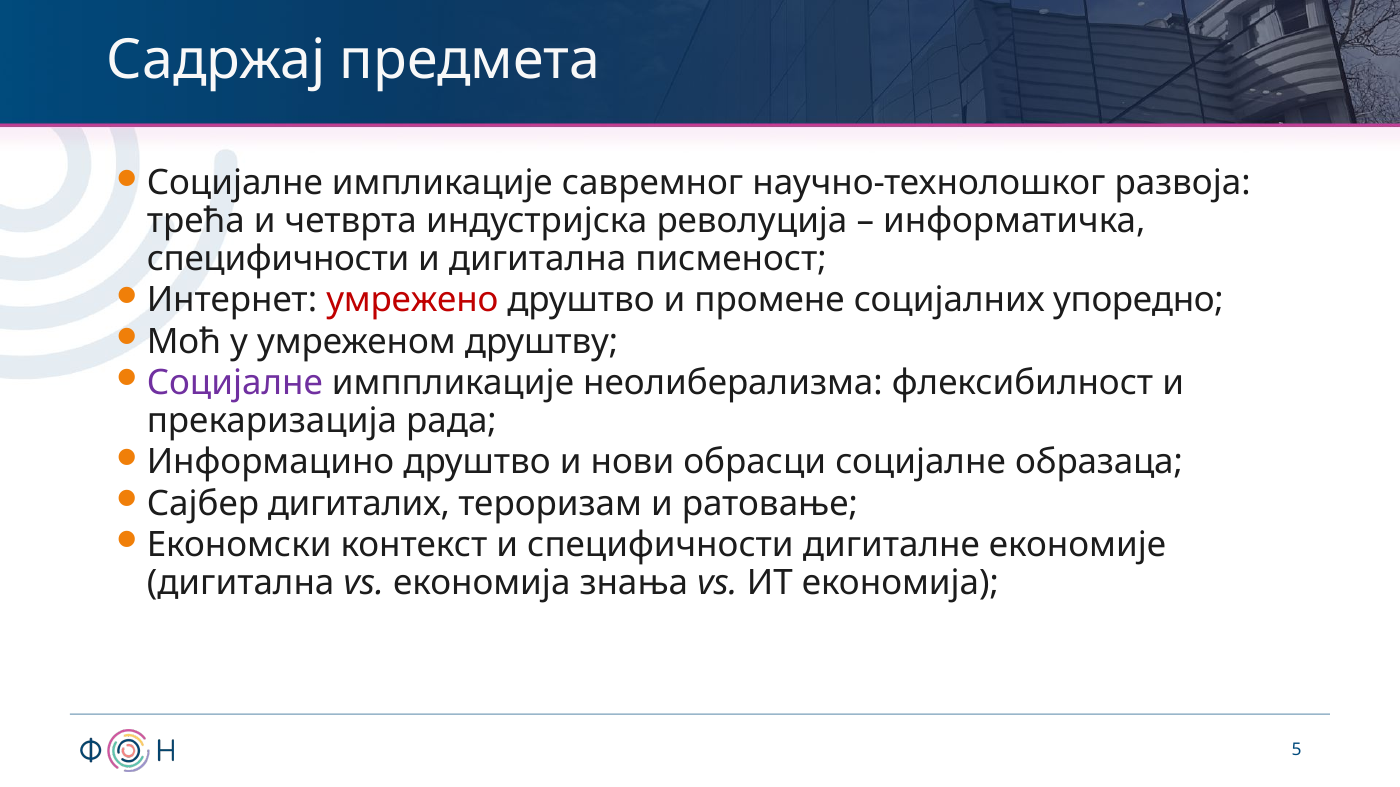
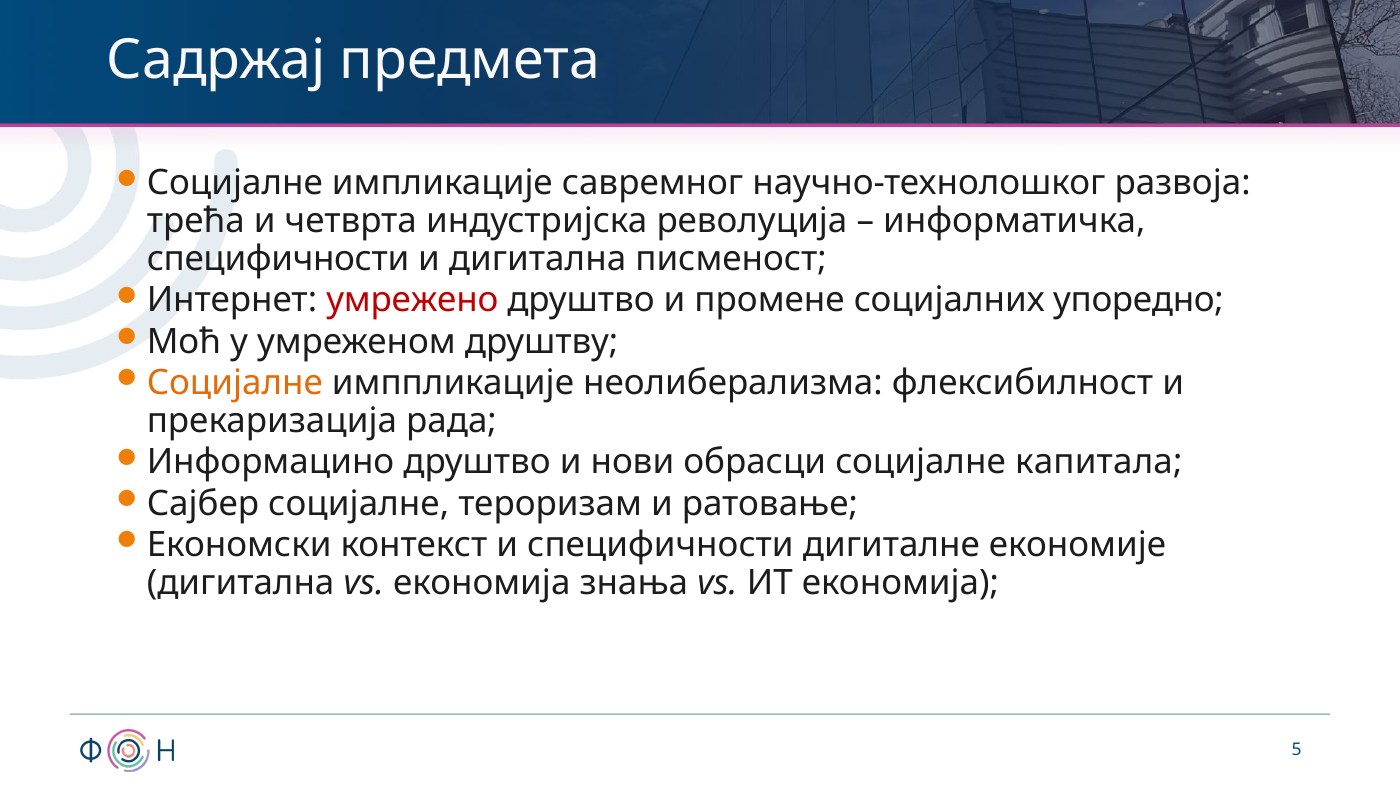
Социјалне at (235, 383) colour: purple -> orange
образаца: образаца -> капитала
Сајбер дигиталих: дигиталих -> социјалне
